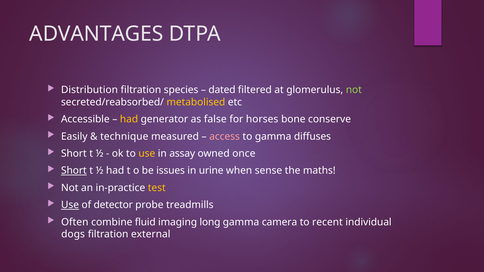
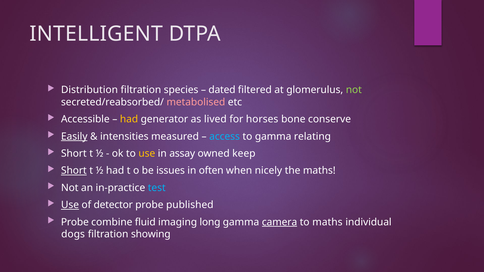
ADVANTAGES: ADVANTAGES -> INTELLIGENT
metabolised colour: yellow -> pink
false: false -> lived
Easily underline: none -> present
technique: technique -> intensities
access colour: pink -> light blue
diffuses: diffuses -> relating
once: once -> keep
urine: urine -> often
sense: sense -> nicely
test colour: yellow -> light blue
treadmills: treadmills -> published
Often at (75, 222): Often -> Probe
camera underline: none -> present
to recent: recent -> maths
external: external -> showing
